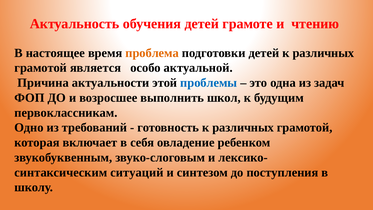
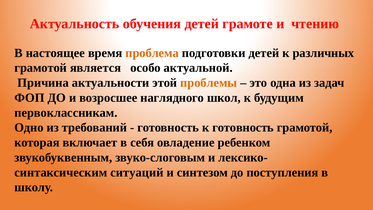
проблемы colour: blue -> orange
выполнить: выполнить -> наглядного
готовность к различных: различных -> готовность
